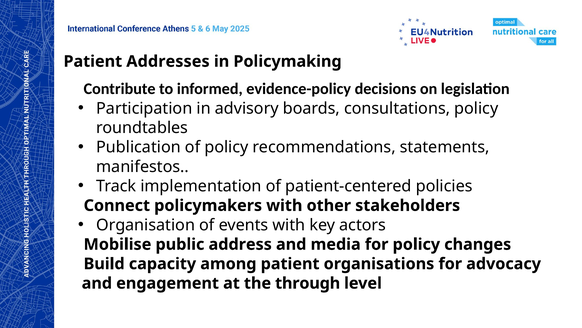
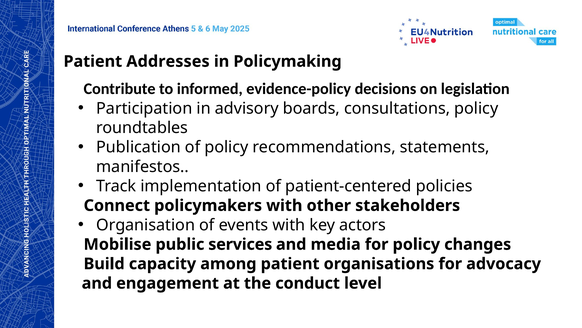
address: address -> services
through: through -> conduct
